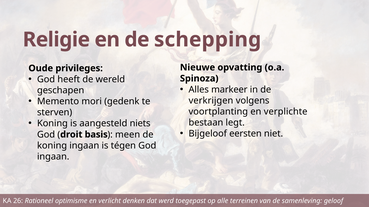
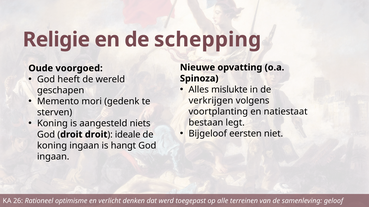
privileges: privileges -> voorgoed
markeer: markeer -> mislukte
verplichte: verplichte -> natiestaat
droit basis: basis -> droit
meen: meen -> ideale
tégen: tégen -> hangt
